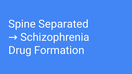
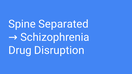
Formation: Formation -> Disruption
